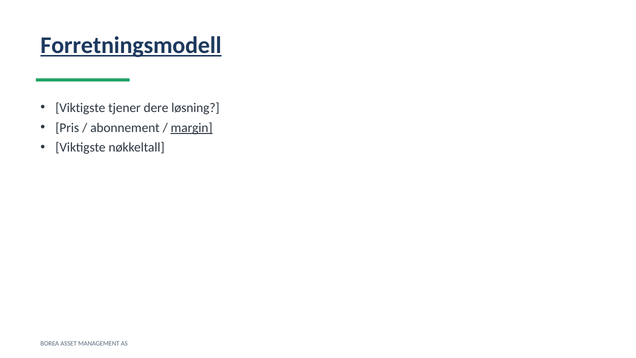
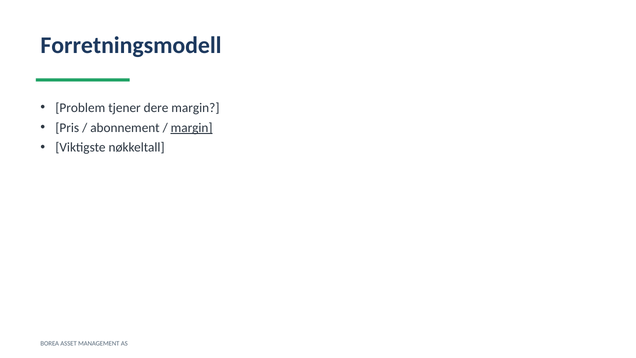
Forretningsmodell underline: present -> none
Viktigste at (80, 108): Viktigste -> Problem
dere løsning: løsning -> margin
